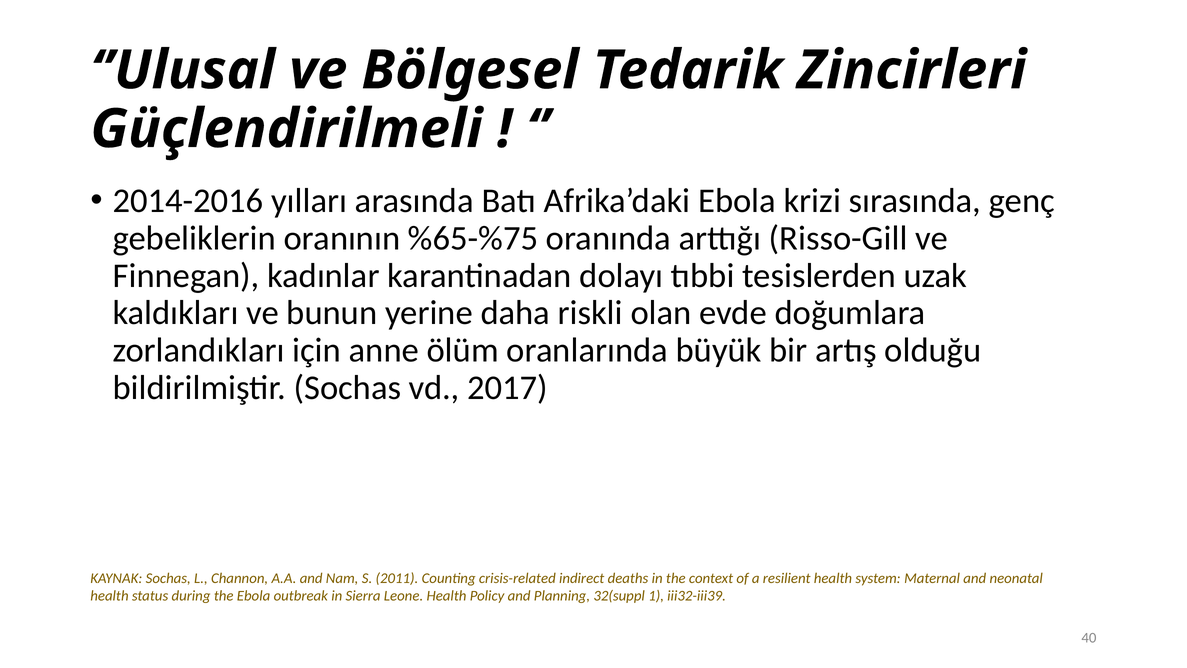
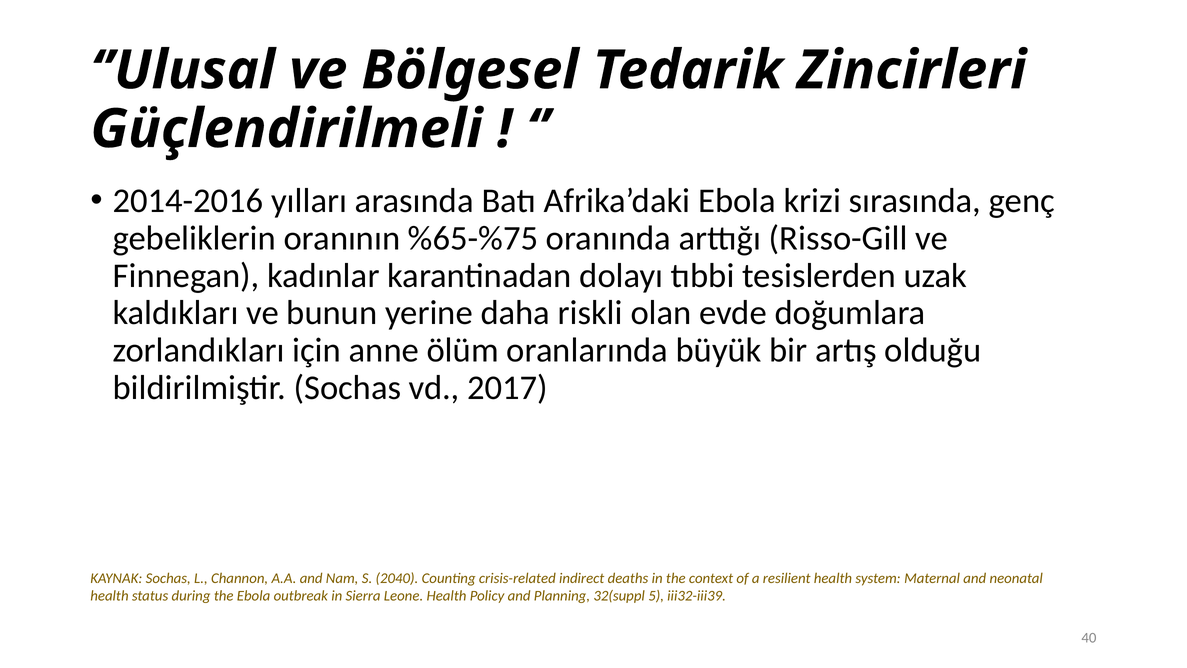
2011: 2011 -> 2040
1: 1 -> 5
